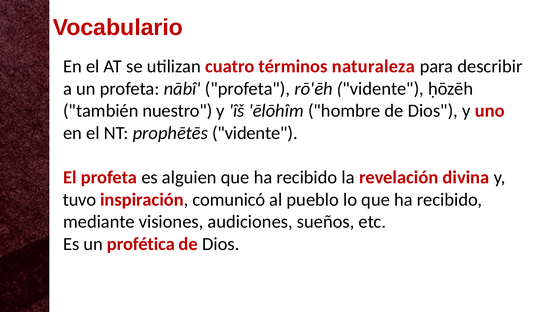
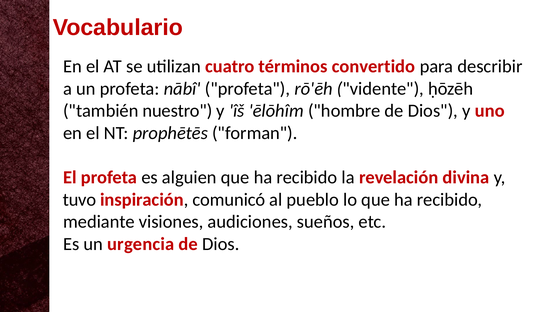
naturaleza: naturaleza -> convertido
prophētēs vidente: vidente -> forman
profética: profética -> urgencia
